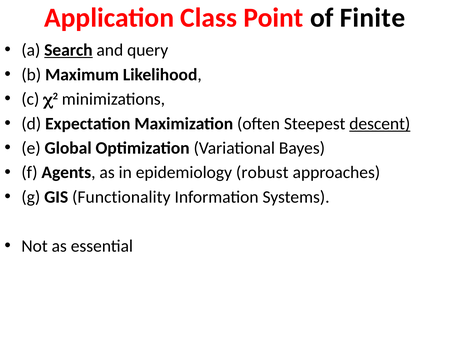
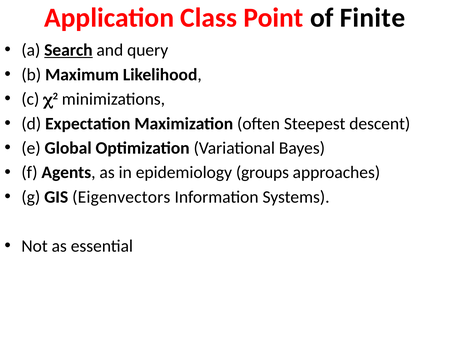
descent underline: present -> none
robust: robust -> groups
Functionality: Functionality -> Eigenvectors
